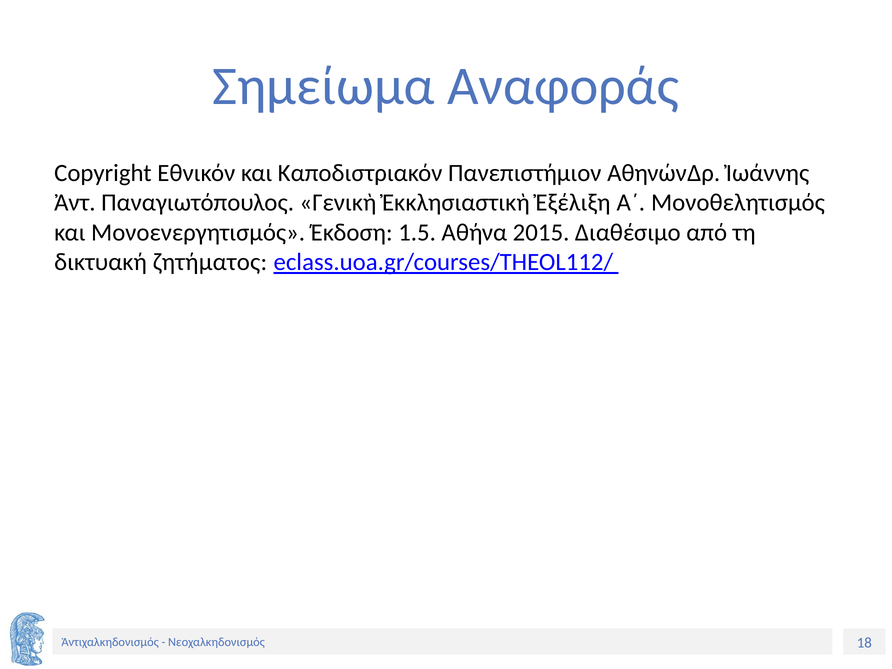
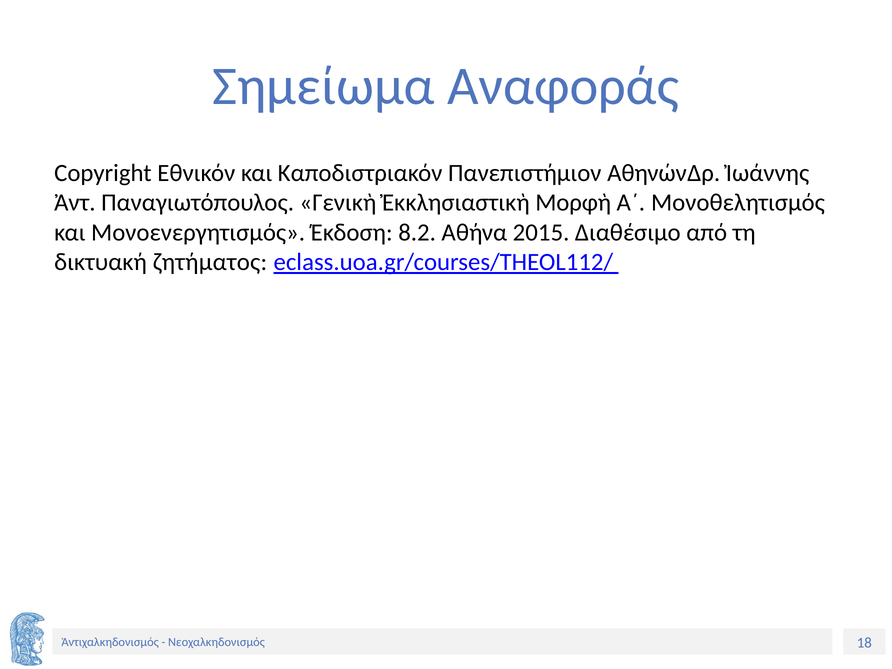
Ἐξέλιξη: Ἐξέλιξη -> Μορφὴ
1.5: 1.5 -> 8.2
